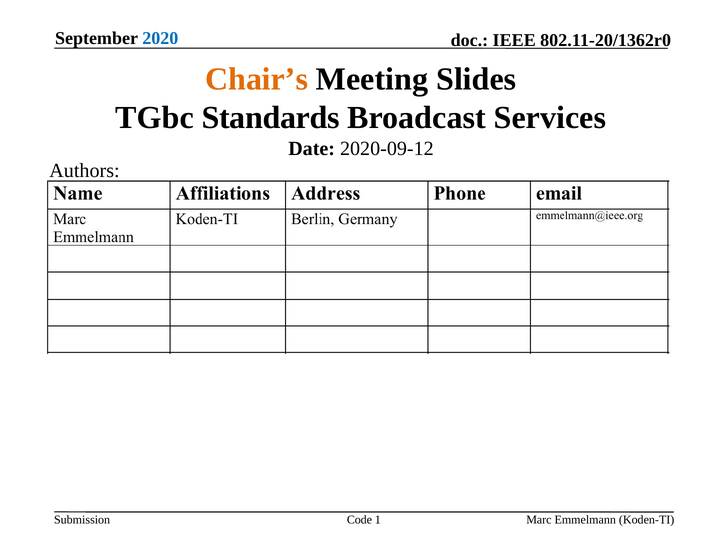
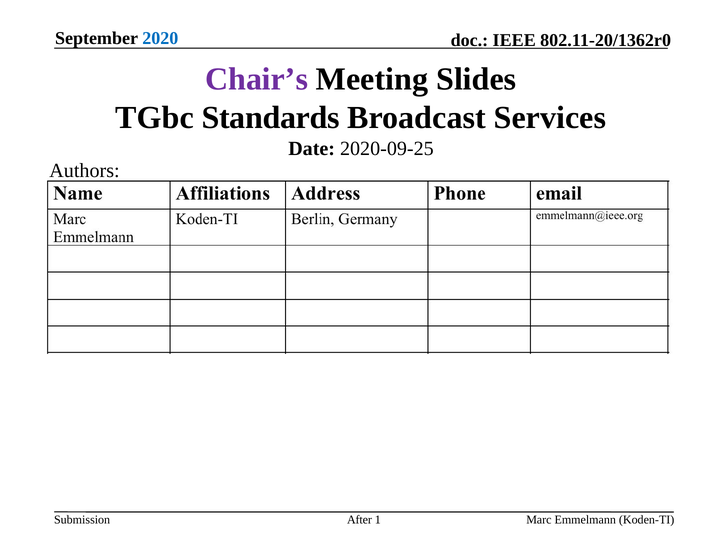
Chair’s colour: orange -> purple
2020-09-12: 2020-09-12 -> 2020-09-25
Code: Code -> After
